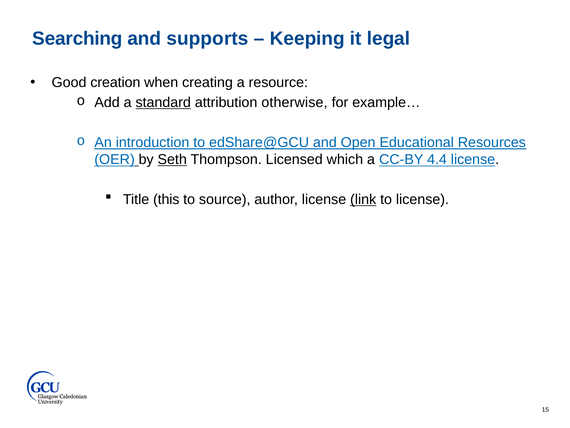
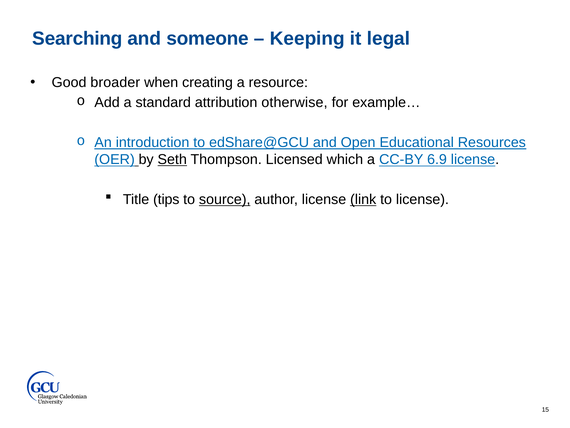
supports: supports -> someone
creation: creation -> broader
standard underline: present -> none
4.4: 4.4 -> 6.9
this: this -> tips
source underline: none -> present
